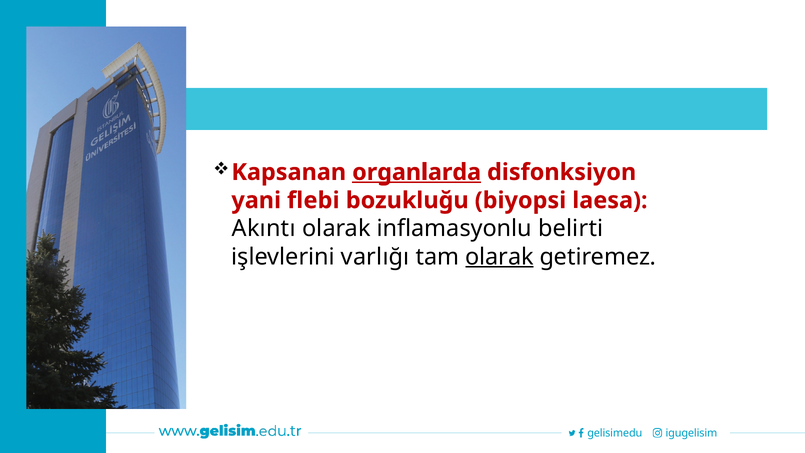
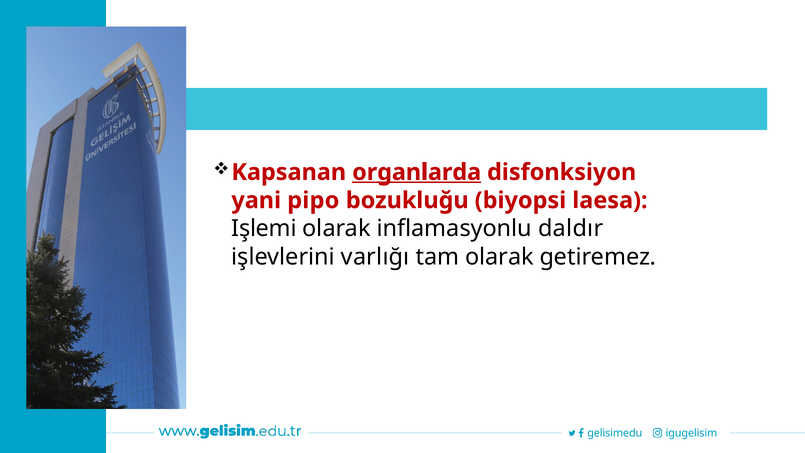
flebi: flebi -> pipo
Akıntı: Akıntı -> Işlemi
belirti: belirti -> daldır
olarak at (499, 257) underline: present -> none
